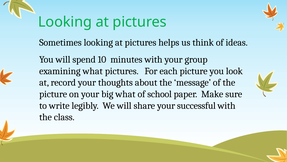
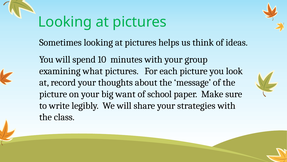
big what: what -> want
successful: successful -> strategies
